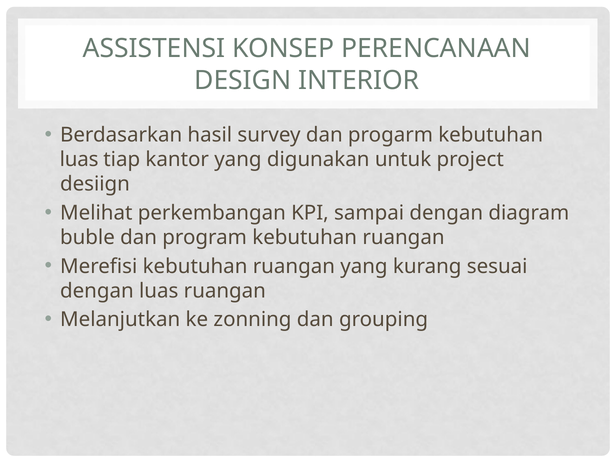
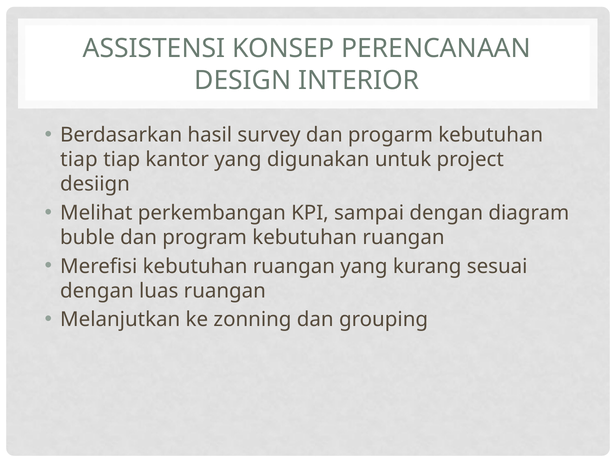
luas at (79, 160): luas -> tiap
